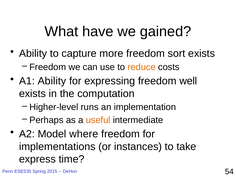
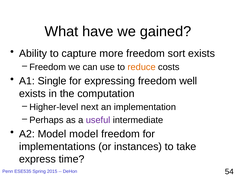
A1 Ability: Ability -> Single
runs: runs -> next
useful colour: orange -> purple
Model where: where -> model
